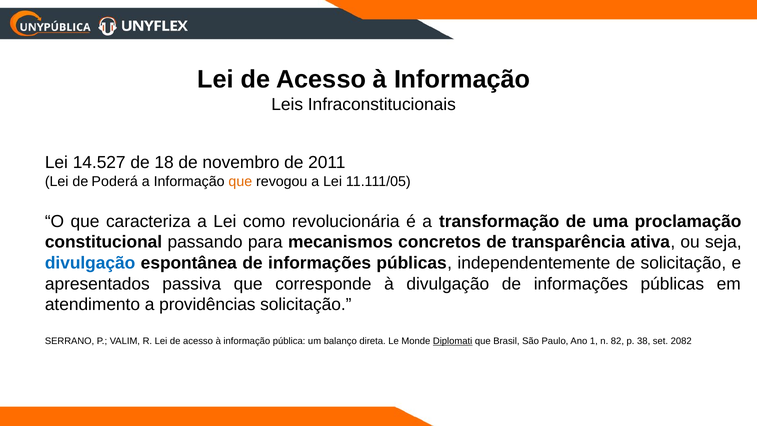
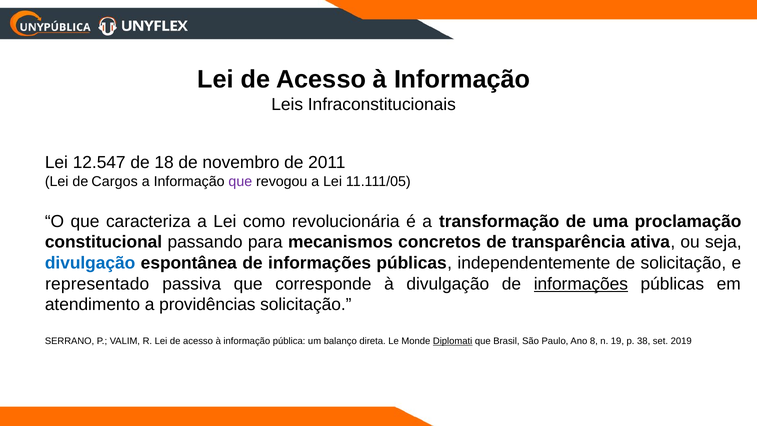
14.527: 14.527 -> 12.547
Poderá: Poderá -> Cargos
que at (240, 181) colour: orange -> purple
apresentados: apresentados -> representado
informações at (581, 284) underline: none -> present
1: 1 -> 8
82: 82 -> 19
2082: 2082 -> 2019
